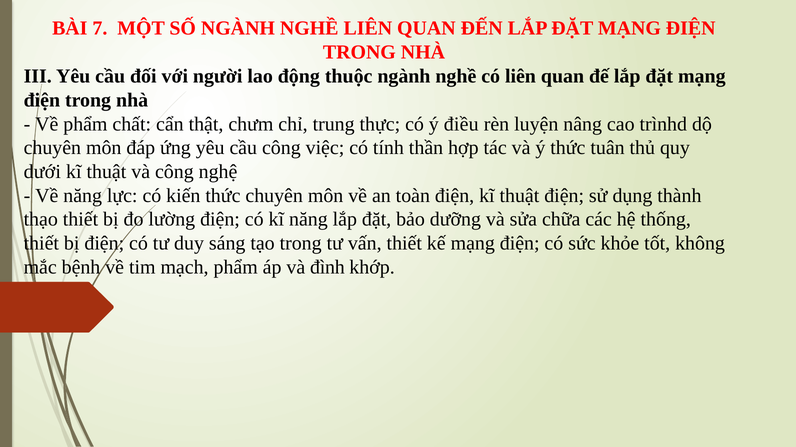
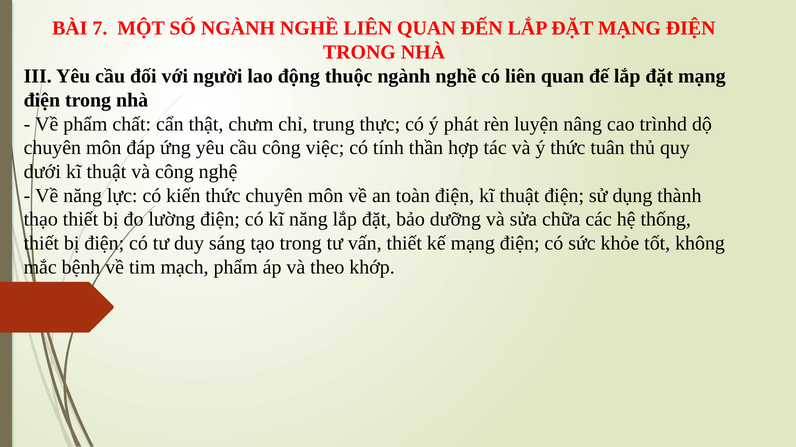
điều: điều -> phát
đình: đình -> theo
